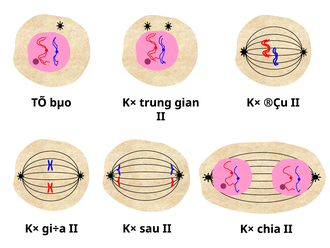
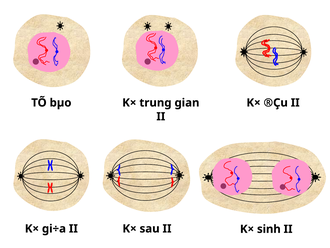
chia: chia -> sinh
